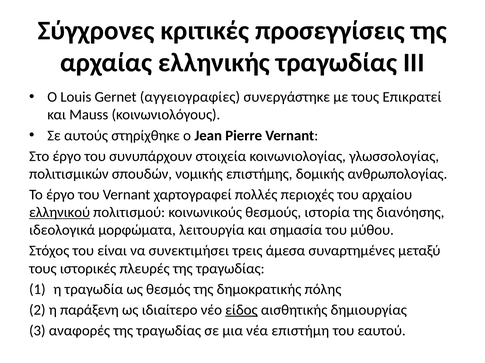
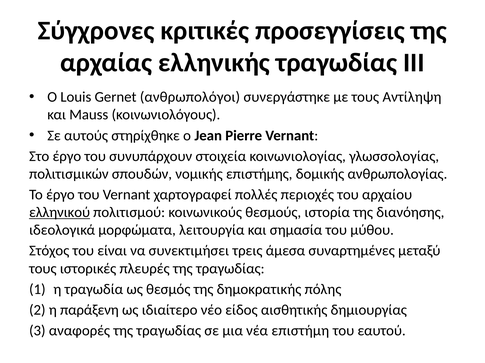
αγγειογραφίες: αγγειογραφίες -> ανθρωπολόγοι
Επικρατεί: Επικρατεί -> Αντίληψη
είδος underline: present -> none
